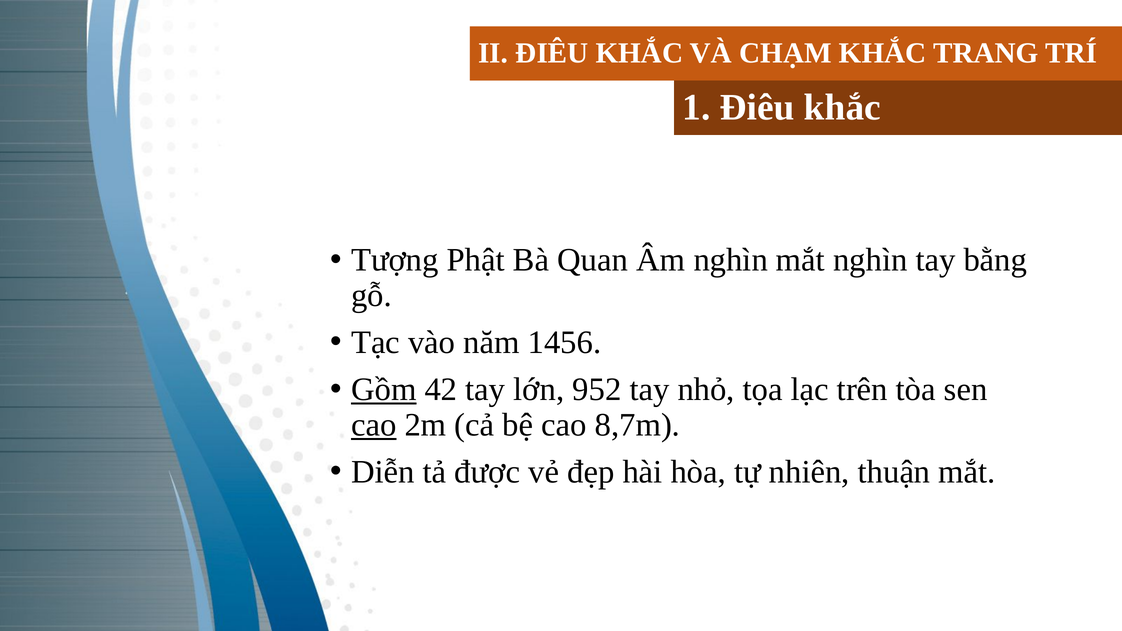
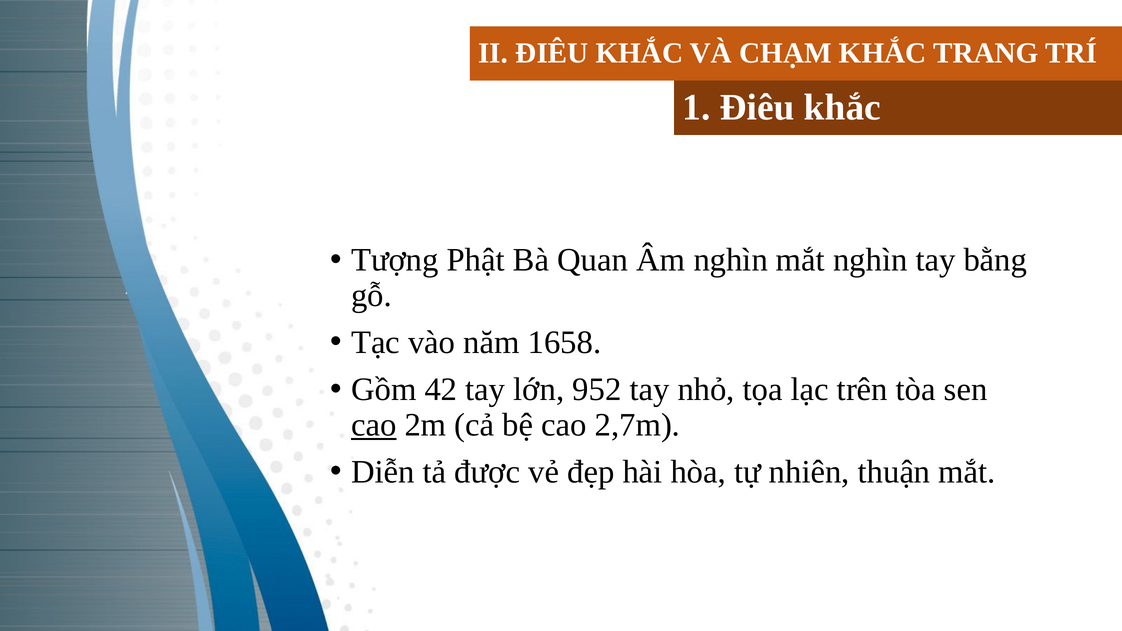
1456: 1456 -> 1658
Gồm underline: present -> none
8,7m: 8,7m -> 2,7m
